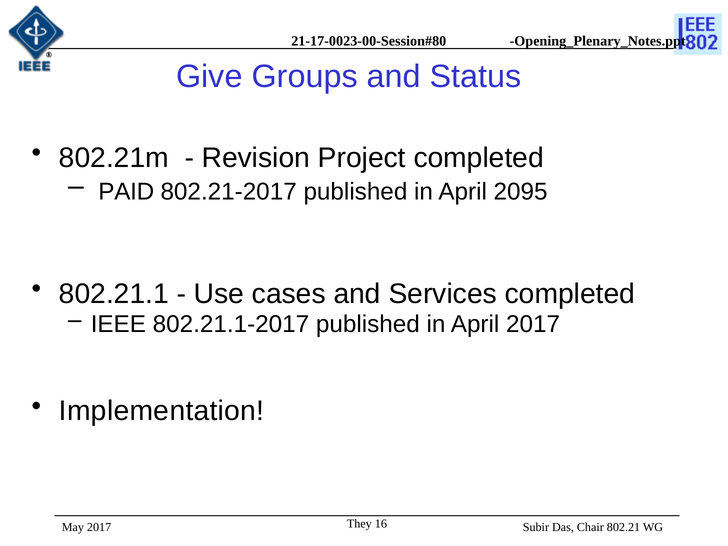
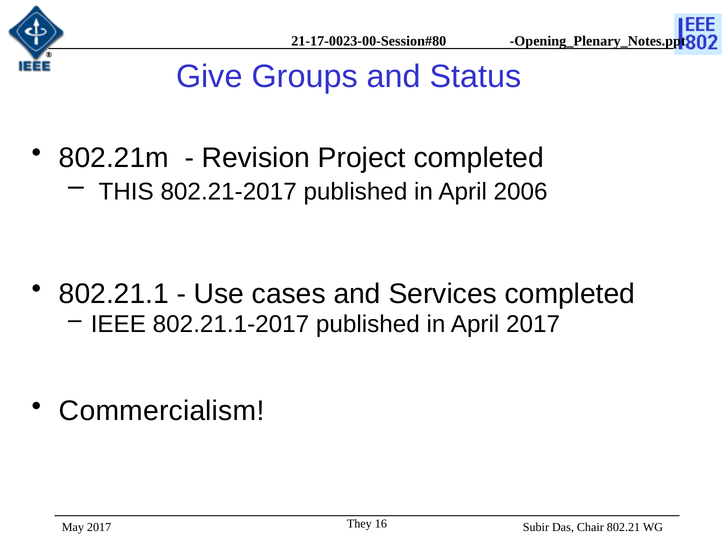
PAID: PAID -> THIS
2095: 2095 -> 2006
Implementation: Implementation -> Commercialism
